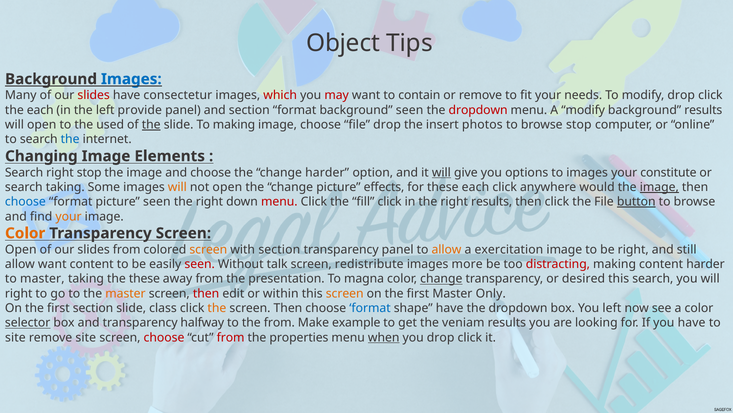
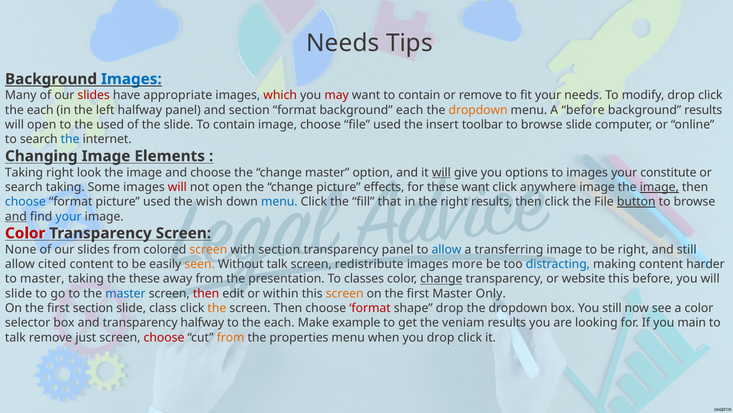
Object at (343, 43): Object -> Needs
consectetur: consectetur -> appropriate
left provide: provide -> halfway
background seen: seen -> each
dropdown at (478, 110) colour: red -> orange
A modify: modify -> before
the at (151, 125) underline: present -> none
slide To making: making -> contain
file drop: drop -> used
photos: photos -> toolbar
browse stop: stop -> slide
Search at (24, 172): Search -> Taking
right stop: stop -> look
change harder: harder -> master
will at (177, 187) colour: orange -> red
these each: each -> want
anywhere would: would -> image
picture seen: seen -> used
right at (209, 201): right -> wish
menu at (279, 201) colour: red -> blue
fill click: click -> that
and at (16, 216) underline: none -> present
your at (69, 216) colour: orange -> blue
Color at (25, 233) colour: orange -> red
Open at (21, 249): Open -> None
allow at (446, 249) colour: orange -> blue
exercitation: exercitation -> transferring
allow want: want -> cited
seen at (200, 264) colour: red -> orange
distracting colour: red -> blue
magna: magna -> classes
desired: desired -> website
this search: search -> before
right at (19, 293): right -> slide
master at (125, 293) colour: orange -> blue
format at (370, 308) colour: blue -> red
shape have: have -> drop
You left: left -> still
selector underline: present -> none
to the from: from -> each
you have: have -> main
site at (15, 337): site -> talk
remove site: site -> just
from at (231, 337) colour: red -> orange
when underline: present -> none
